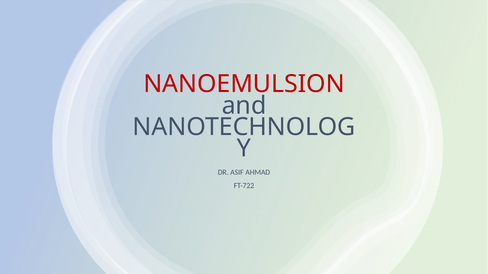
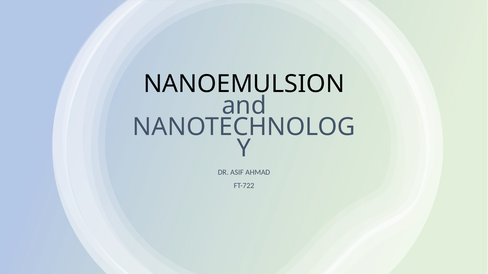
NANOEMULSION colour: red -> black
